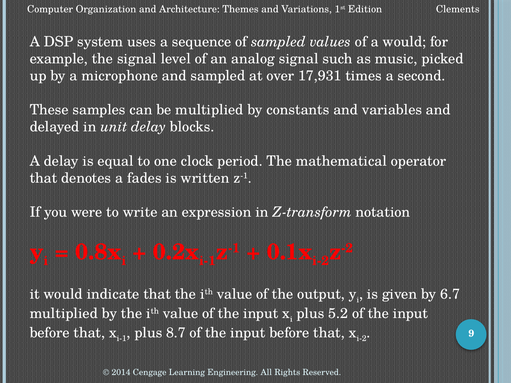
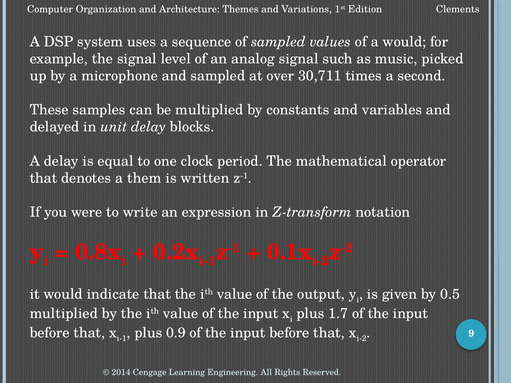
17,931: 17,931 -> 30,711
fades: fades -> them
6.7: 6.7 -> 0.5
5.2: 5.2 -> 1.7
8.7: 8.7 -> 0.9
